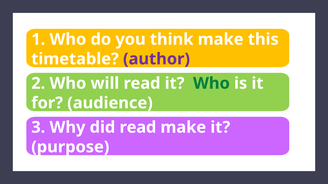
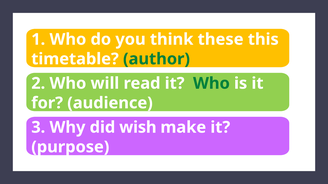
think make: make -> these
author colour: purple -> green
did read: read -> wish
